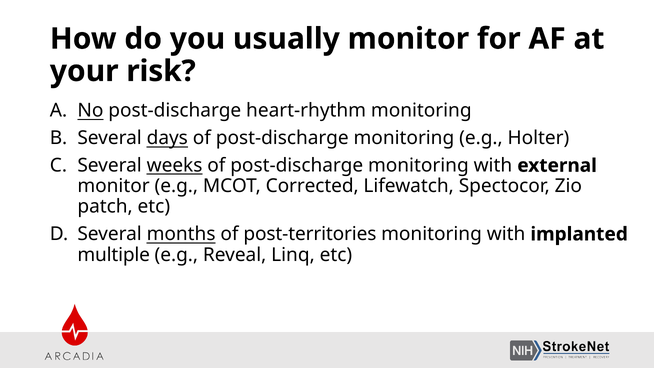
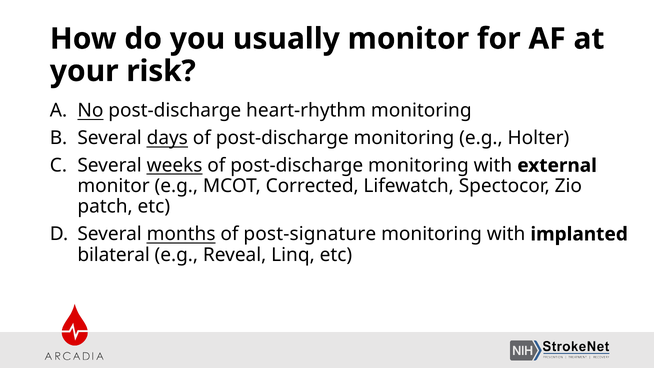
post-territories: post-territories -> post-signature
multiple: multiple -> bilateral
